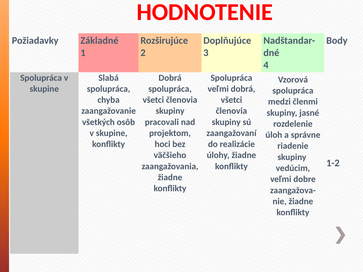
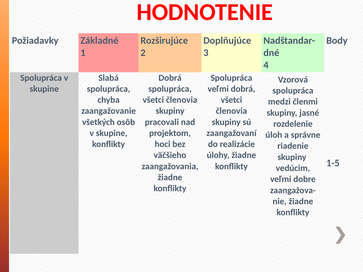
1-2: 1-2 -> 1-5
